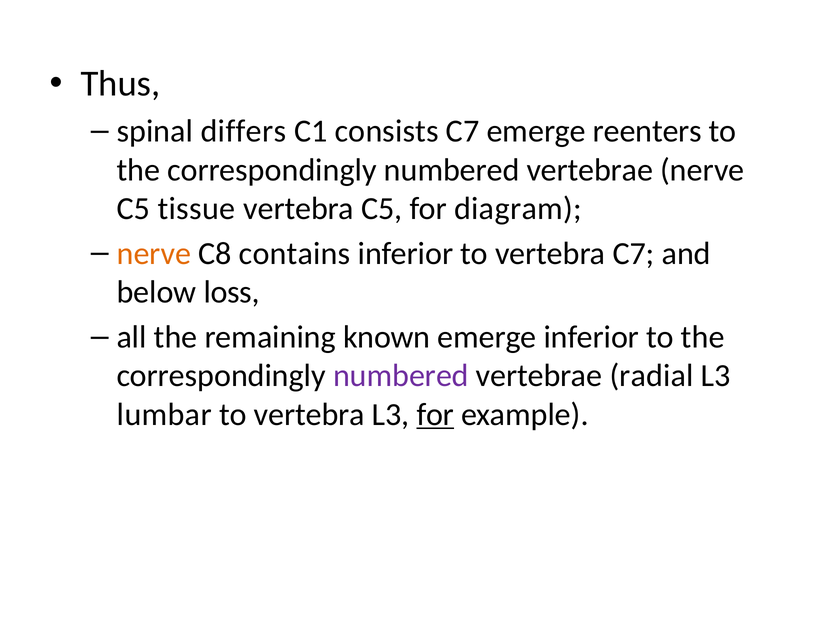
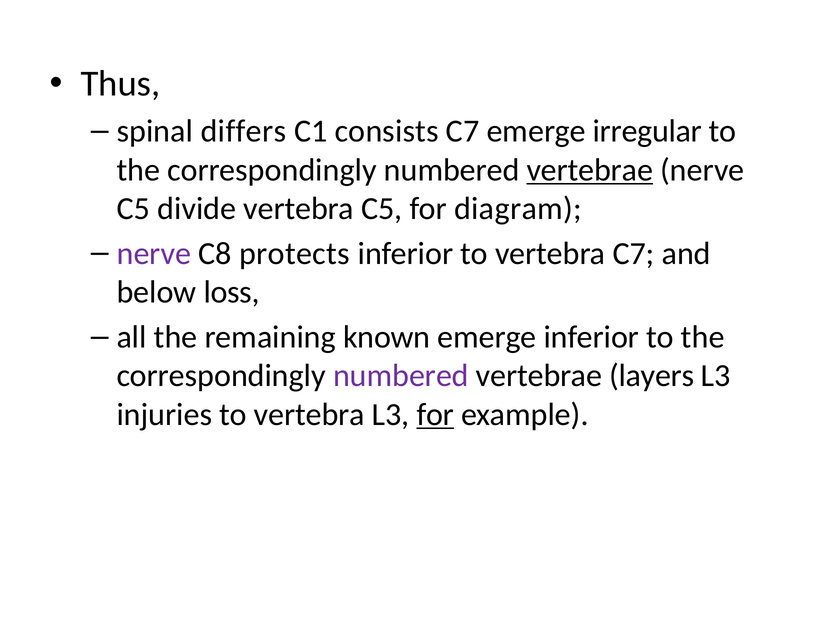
reenters: reenters -> irregular
vertebrae at (590, 170) underline: none -> present
tissue: tissue -> divide
nerve at (154, 253) colour: orange -> purple
contains: contains -> protects
radial: radial -> layers
lumbar: lumbar -> injuries
